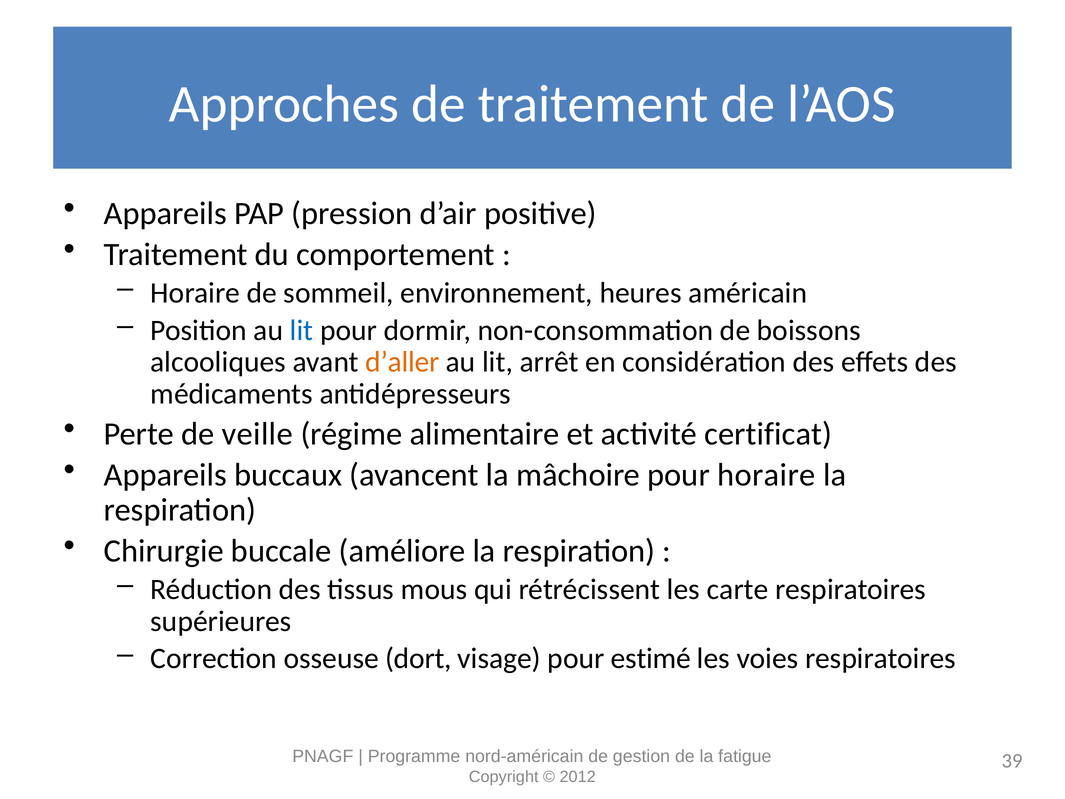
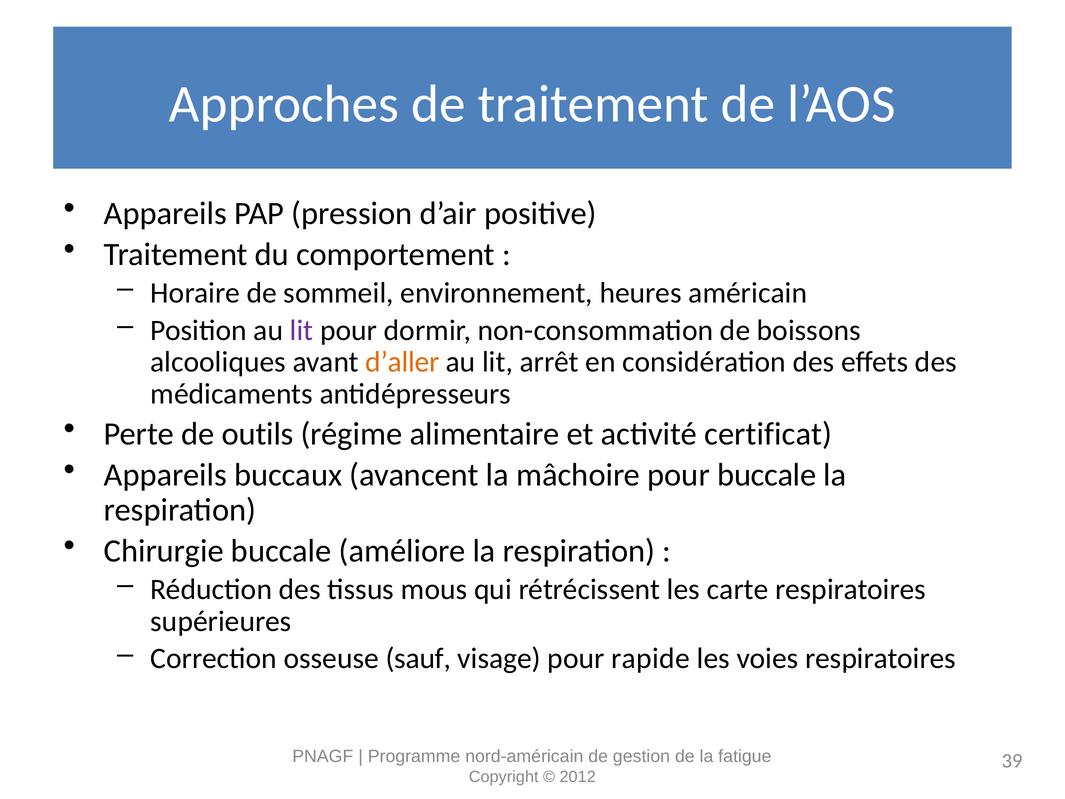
lit at (302, 330) colour: blue -> purple
veille: veille -> outils
pour horaire: horaire -> buccale
dort: dort -> sauf
estimé: estimé -> rapide
